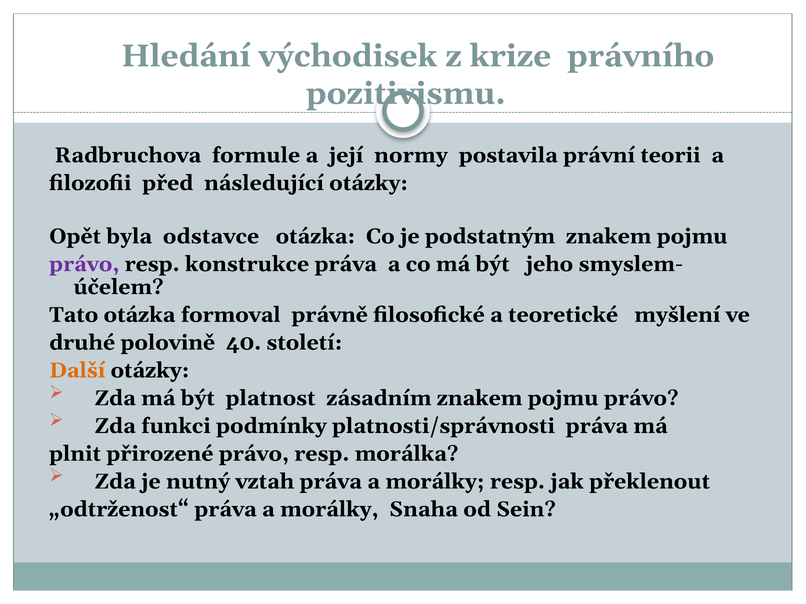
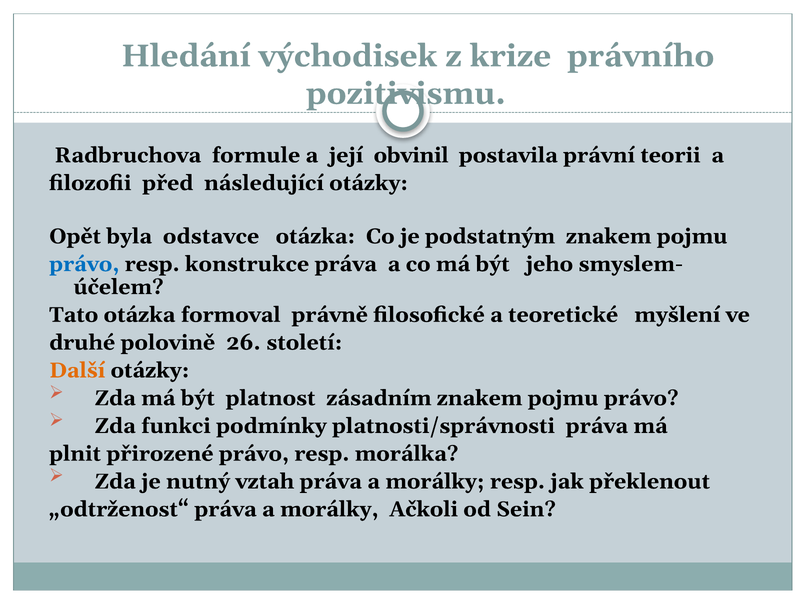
normy: normy -> obvinil
právo at (84, 264) colour: purple -> blue
40: 40 -> 26
Snaha: Snaha -> Ačkoli
